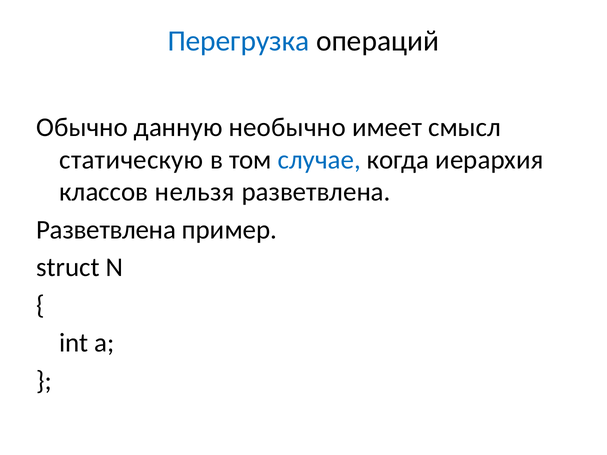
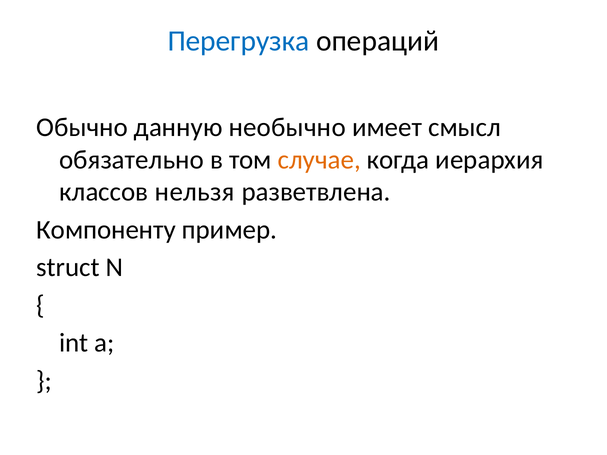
статическую: статическую -> обязательно
случае colour: blue -> orange
Разветвлена at (106, 230): Разветвлена -> Компоненту
